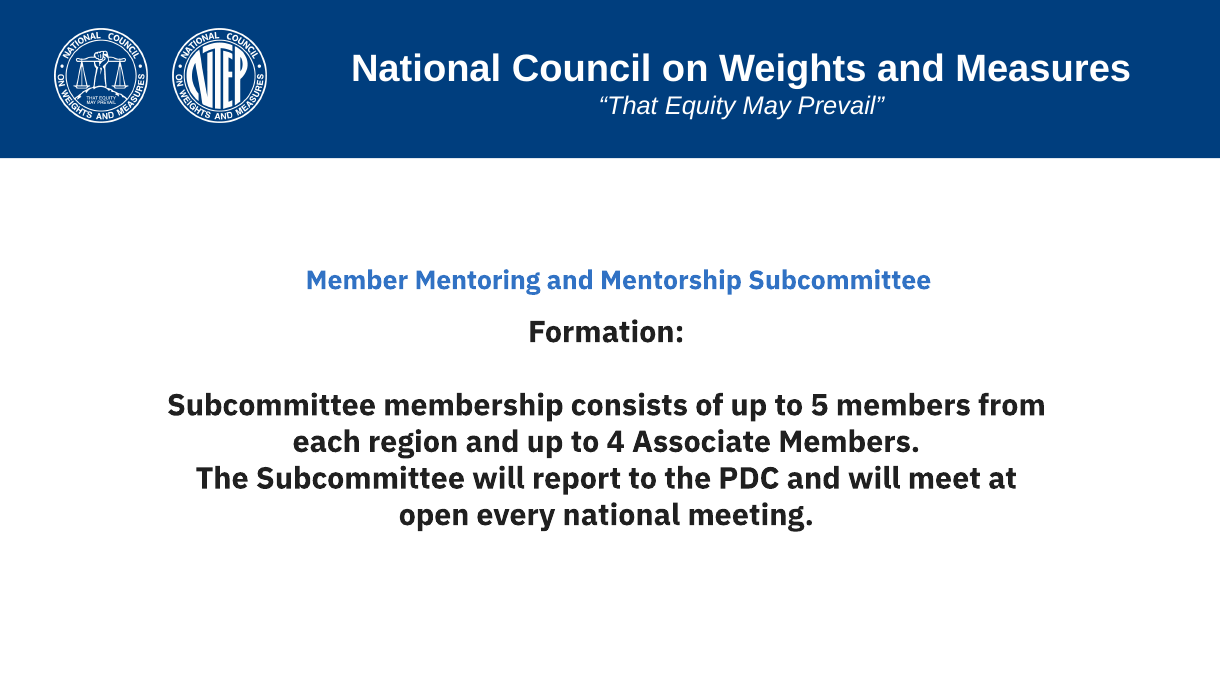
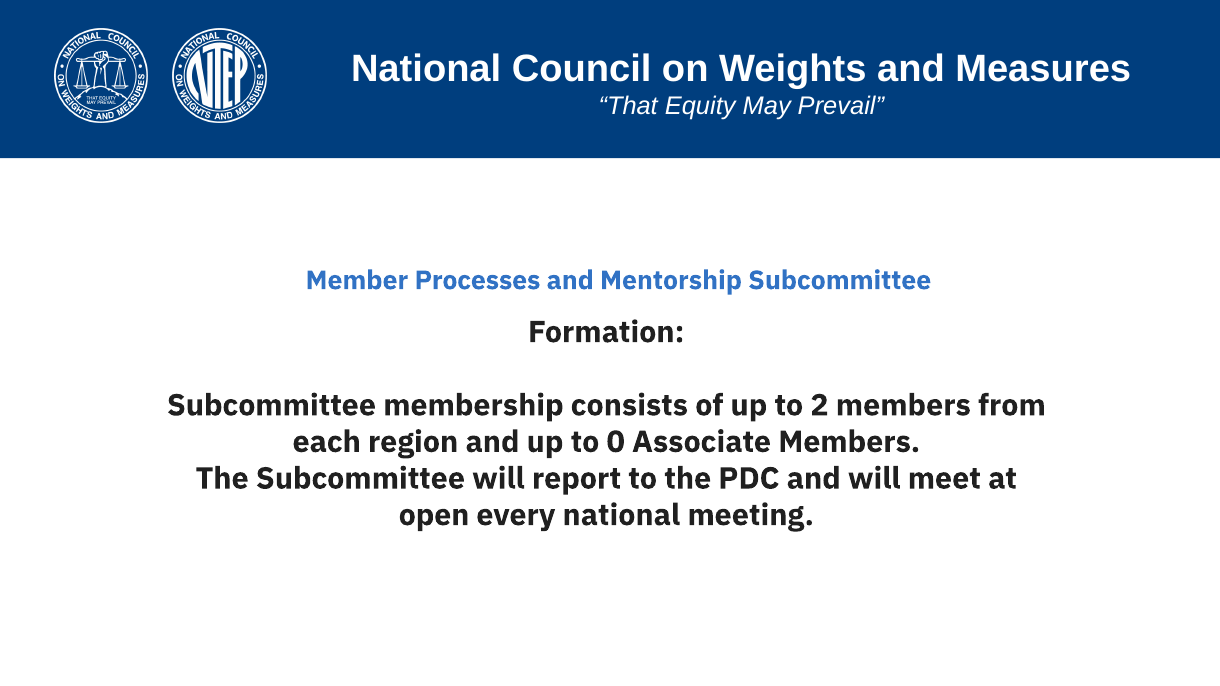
Mentoring: Mentoring -> Processes
5: 5 -> 2
4: 4 -> 0
